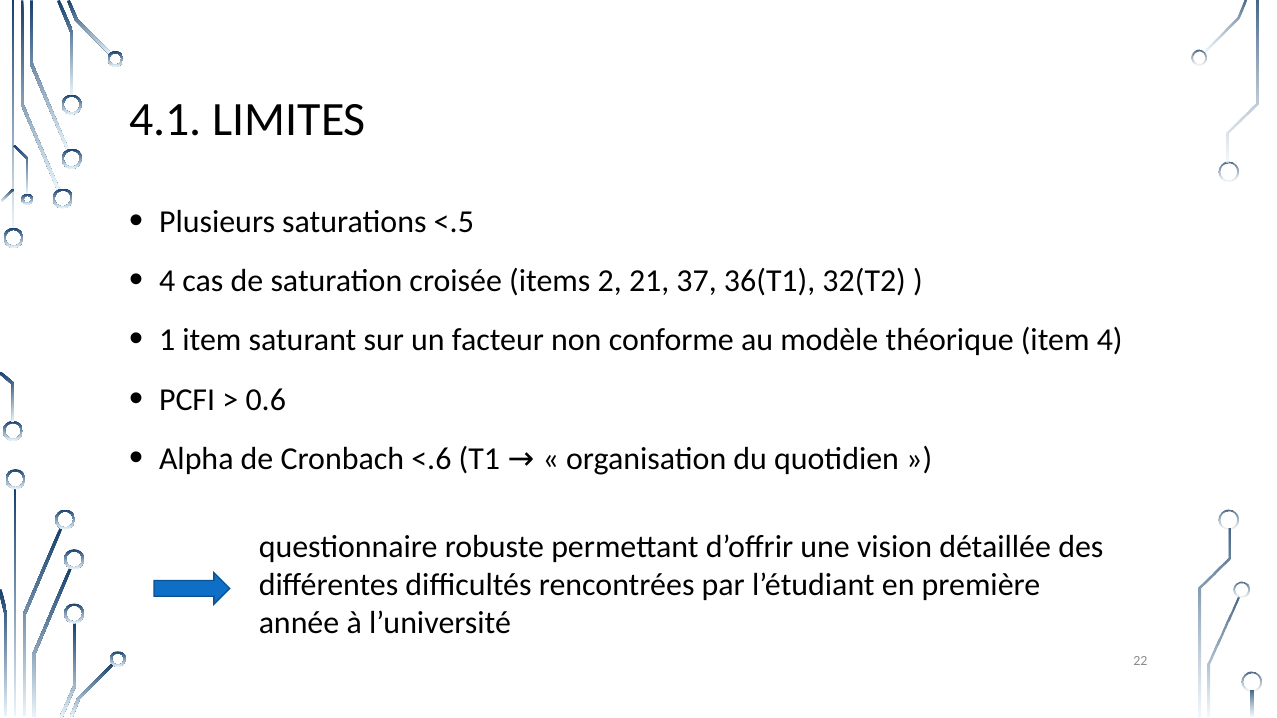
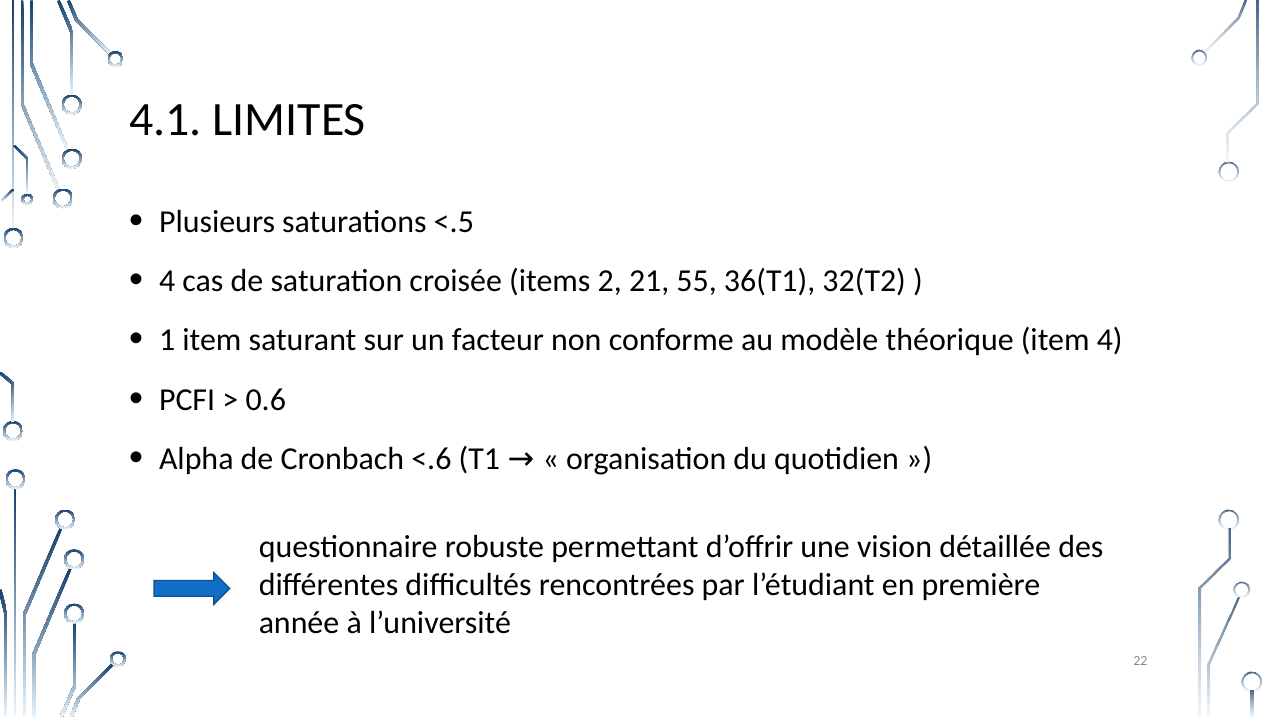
37: 37 -> 55
